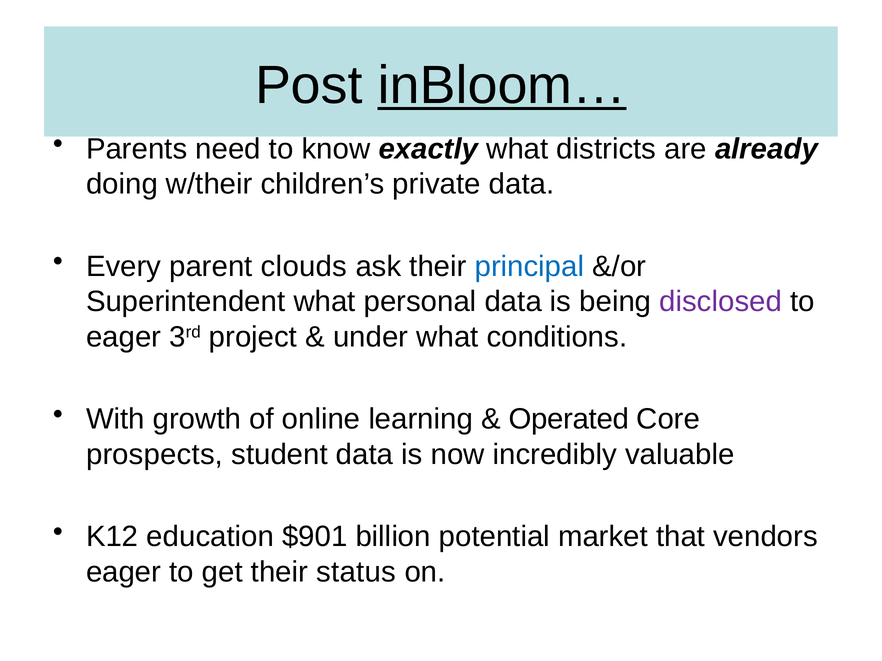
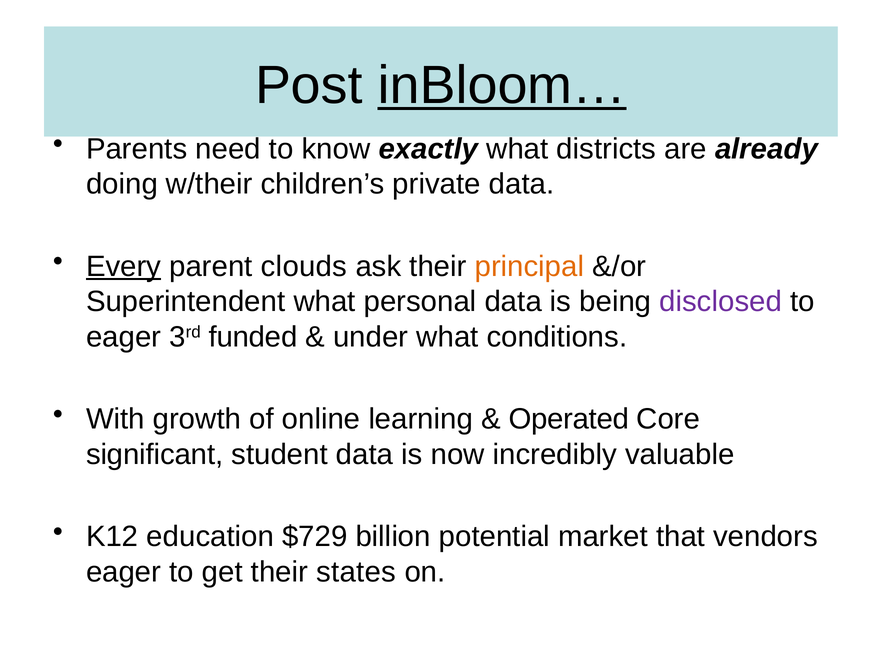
Every underline: none -> present
principal colour: blue -> orange
project: project -> funded
prospects: prospects -> significant
$901: $901 -> $729
status: status -> states
